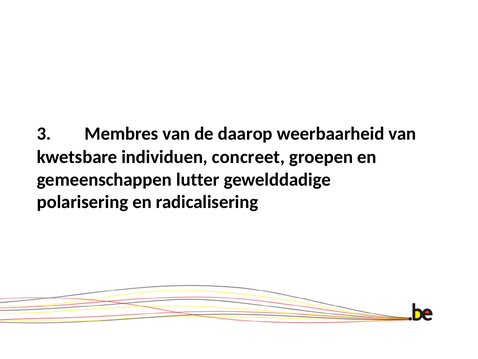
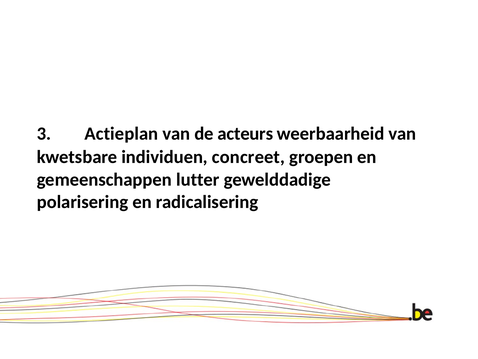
Membres: Membres -> Actieplan
daarop: daarop -> acteurs
